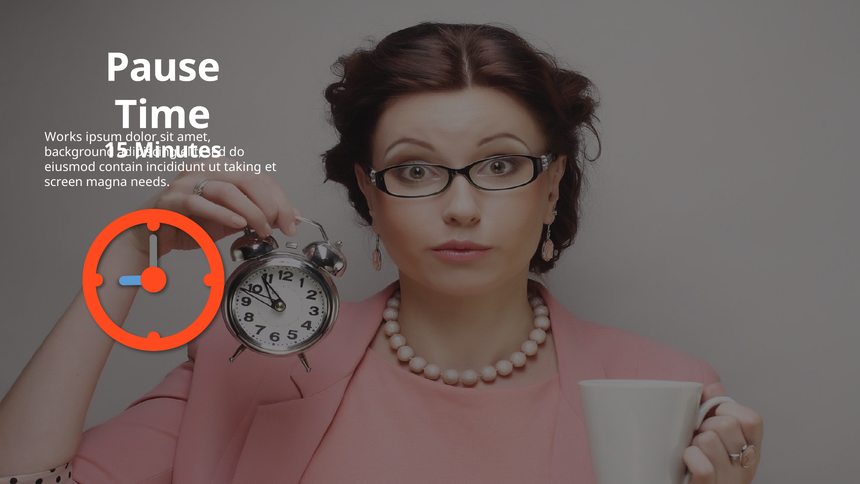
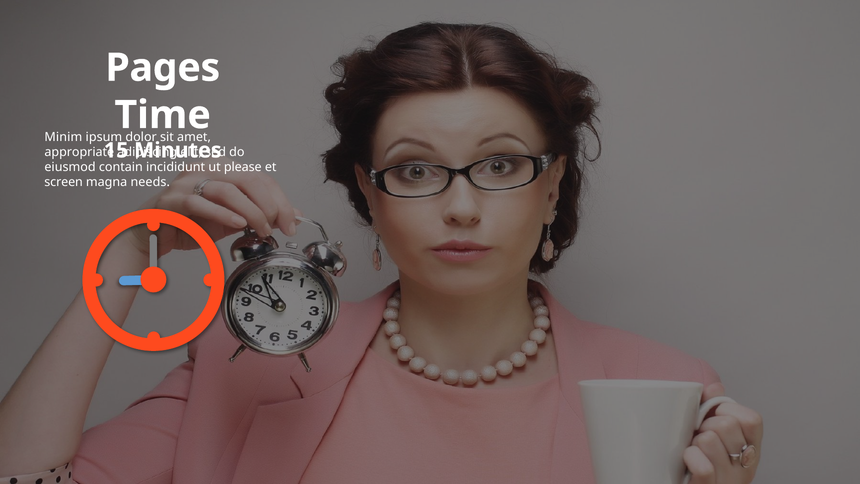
Pause: Pause -> Pages
Works: Works -> Minim
background: background -> appropriate
taking: taking -> please
